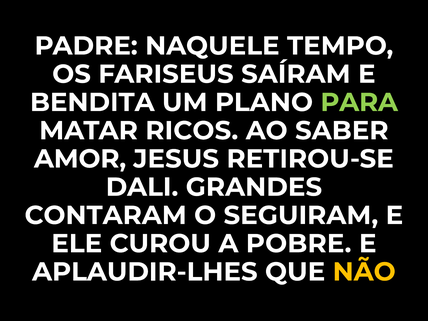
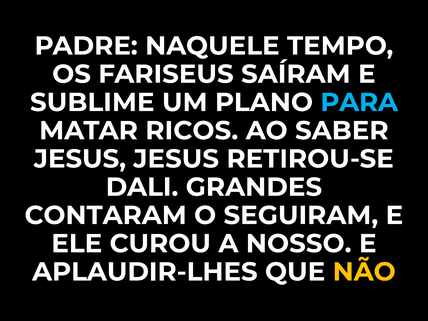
BENDITA: BENDITA -> SUBLIME
PARA colour: light green -> light blue
AMOR at (80, 159): AMOR -> JESUS
POBRE: POBRE -> NOSSO
